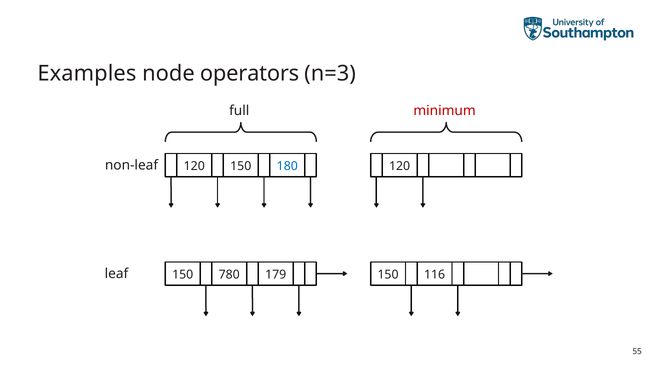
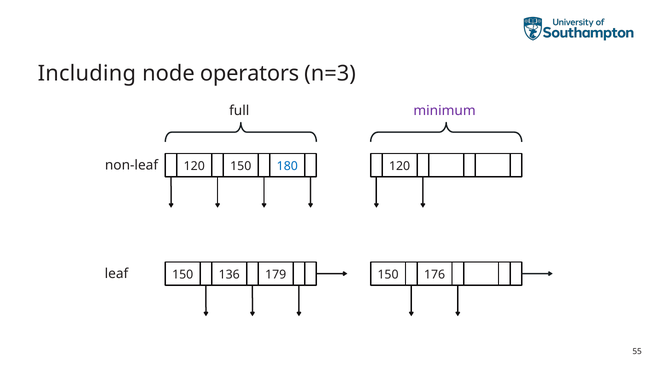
Examples: Examples -> Including
minimum colour: red -> purple
780: 780 -> 136
116: 116 -> 176
